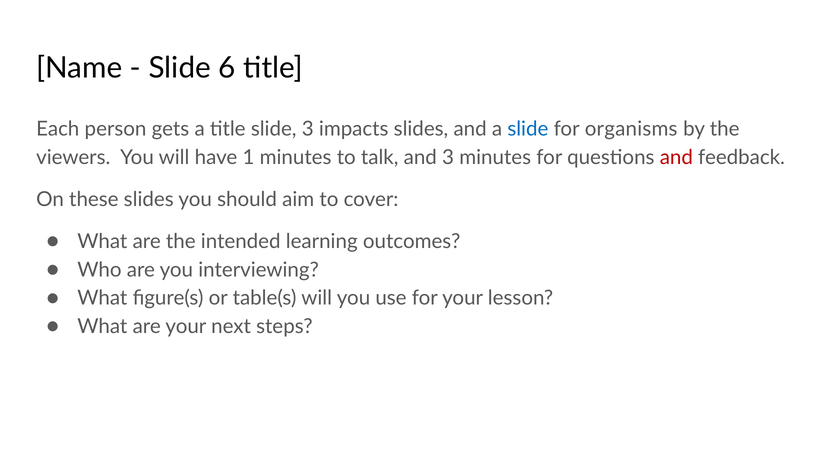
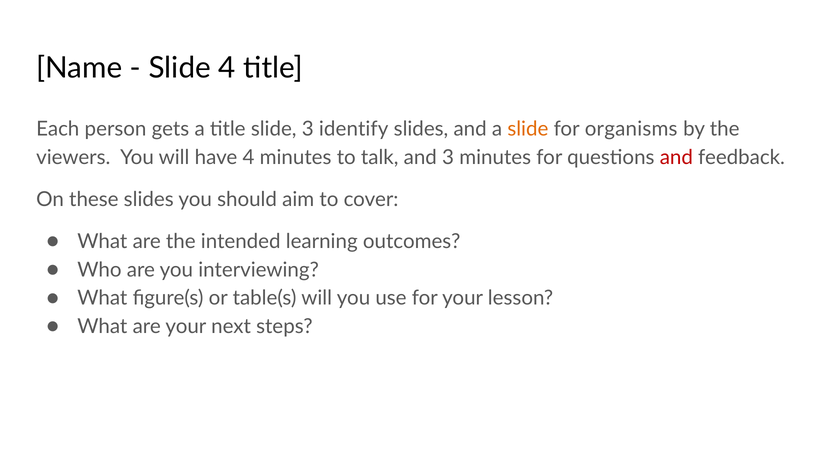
Slide 6: 6 -> 4
impacts: impacts -> identify
slide at (528, 129) colour: blue -> orange
have 1: 1 -> 4
